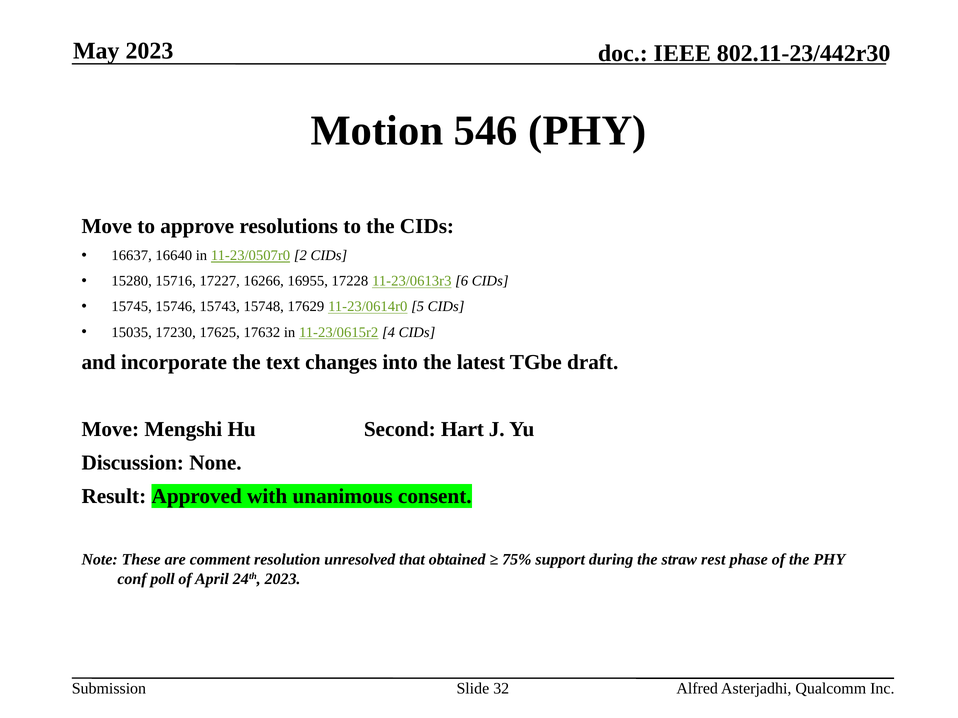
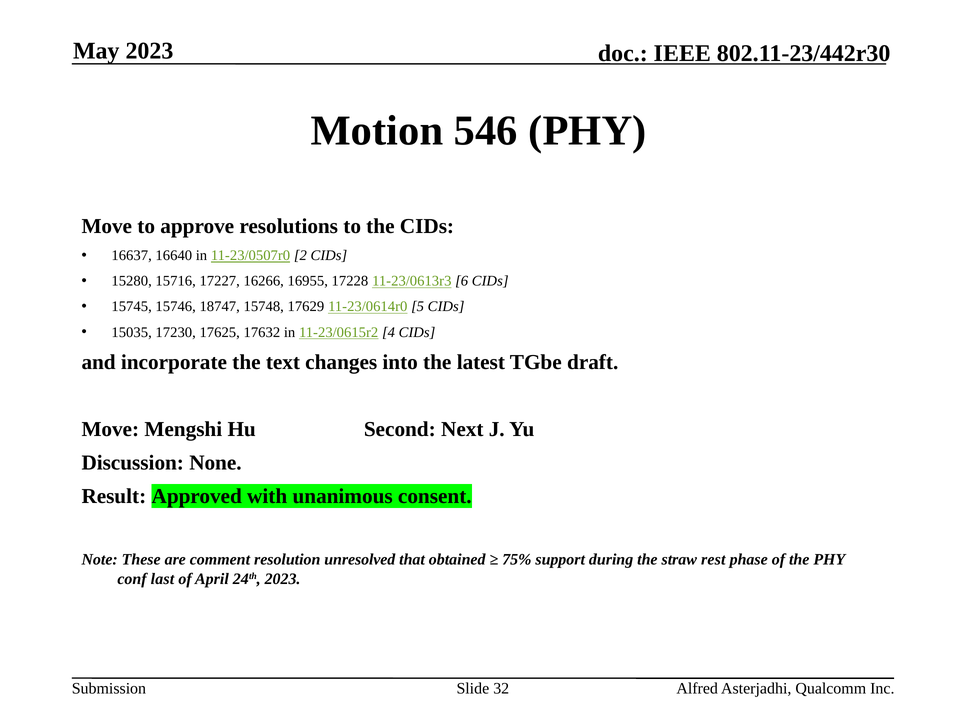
15743: 15743 -> 18747
Hart: Hart -> Next
poll: poll -> last
